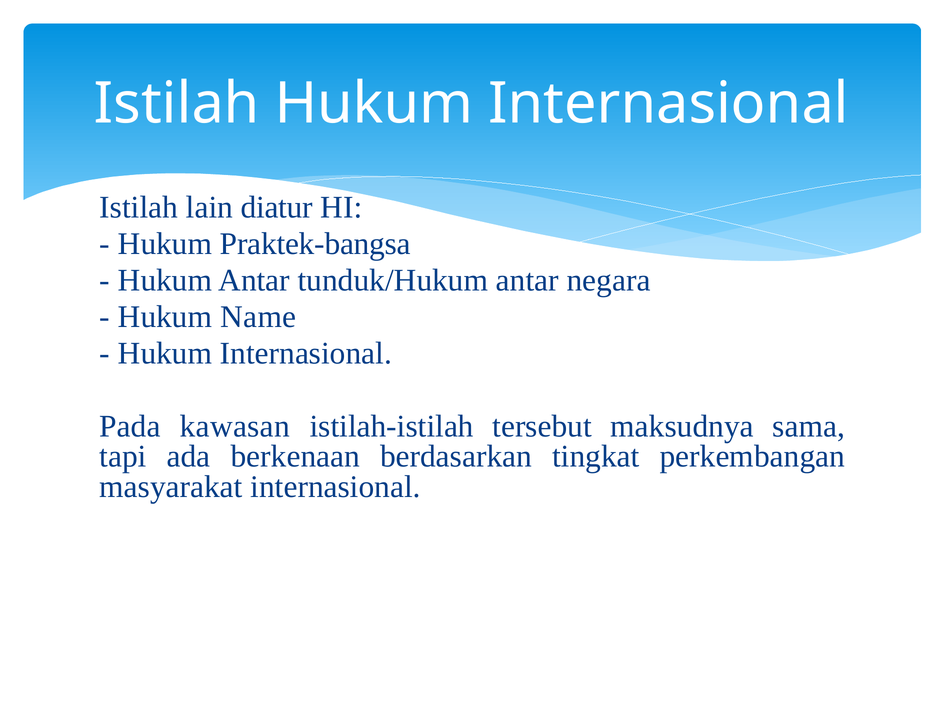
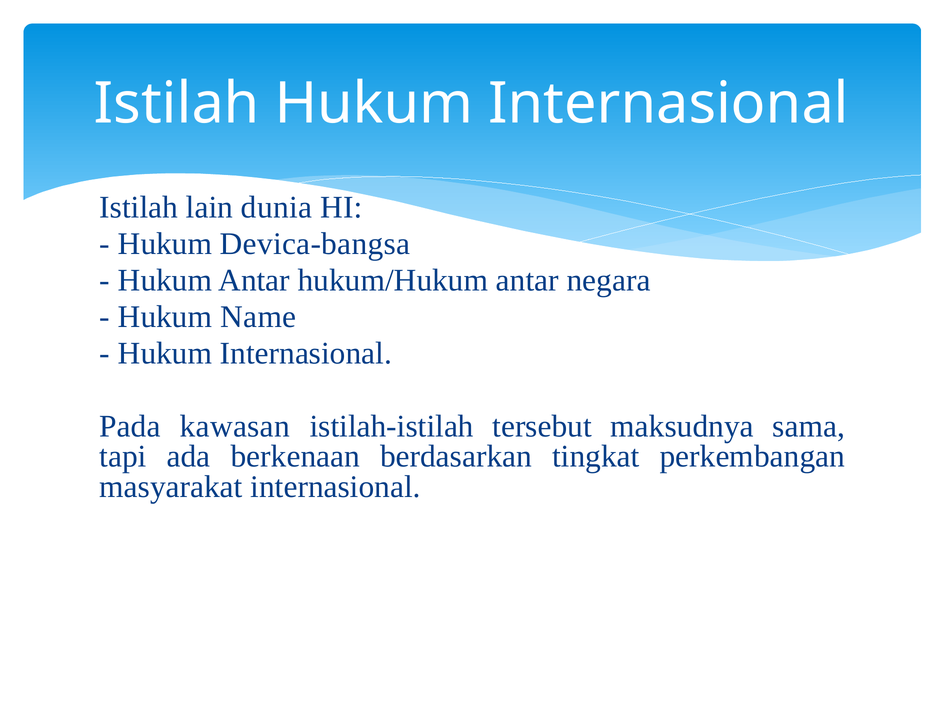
diatur: diatur -> dunia
Praktek-bangsa: Praktek-bangsa -> Devica-bangsa
tunduk/Hukum: tunduk/Hukum -> hukum/Hukum
